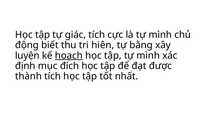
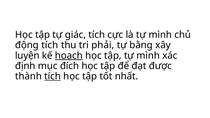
động biết: biết -> tích
hiên: hiên -> phải
tích at (53, 76) underline: none -> present
